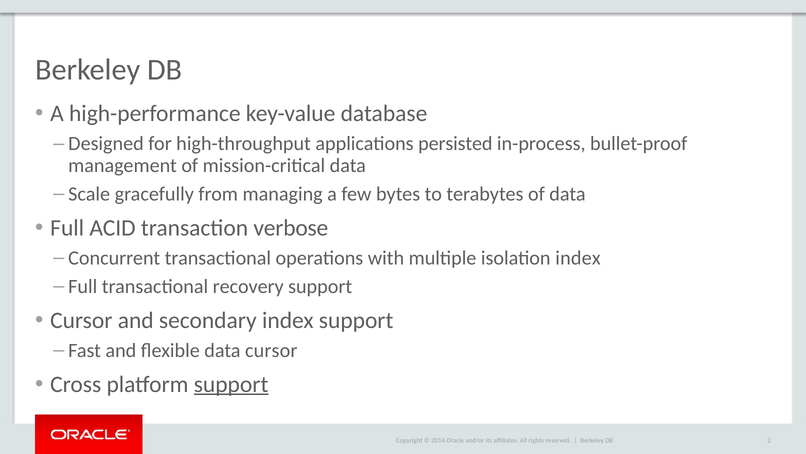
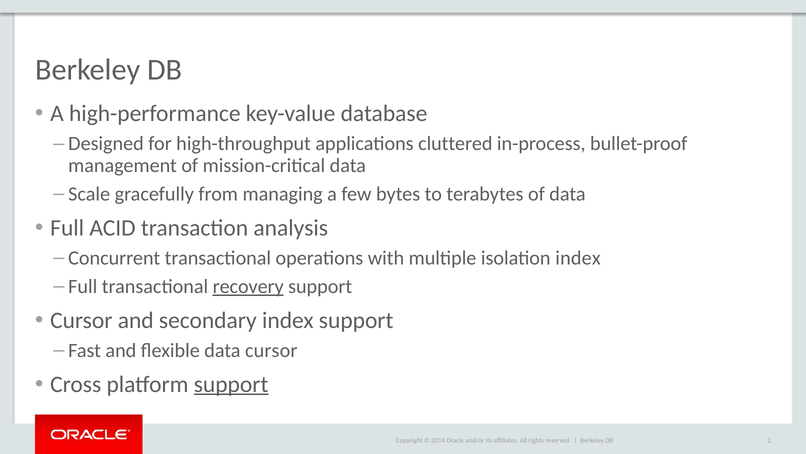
persisted: persisted -> cluttered
verbose: verbose -> analysis
recovery underline: none -> present
